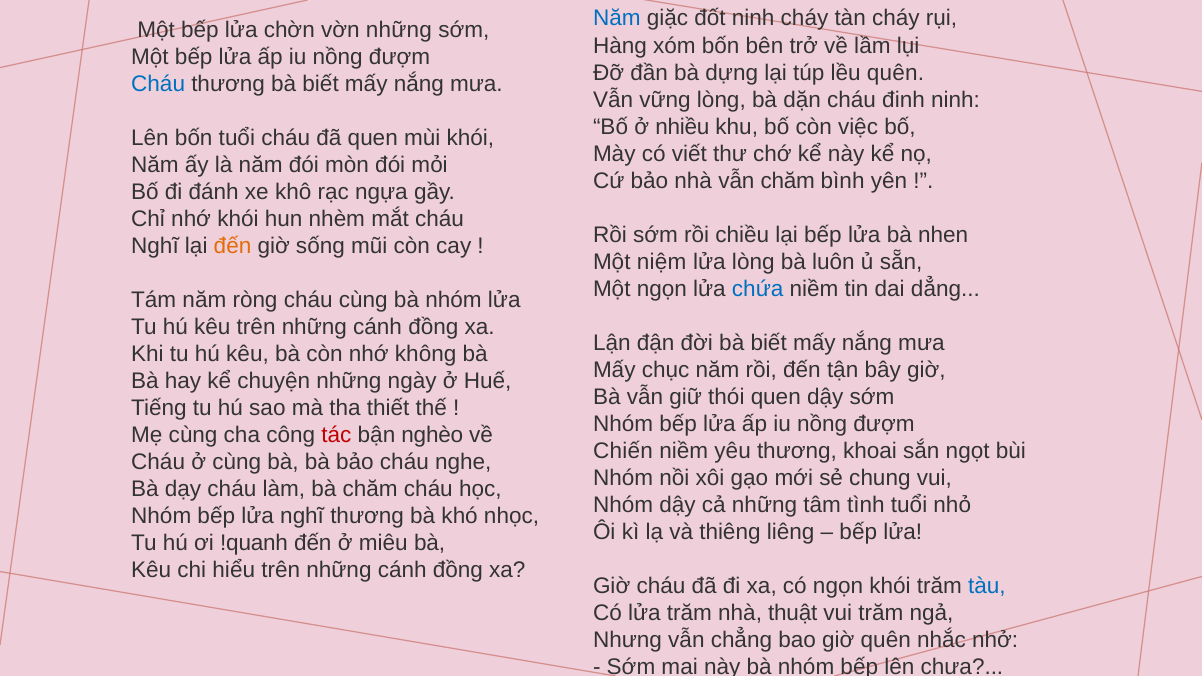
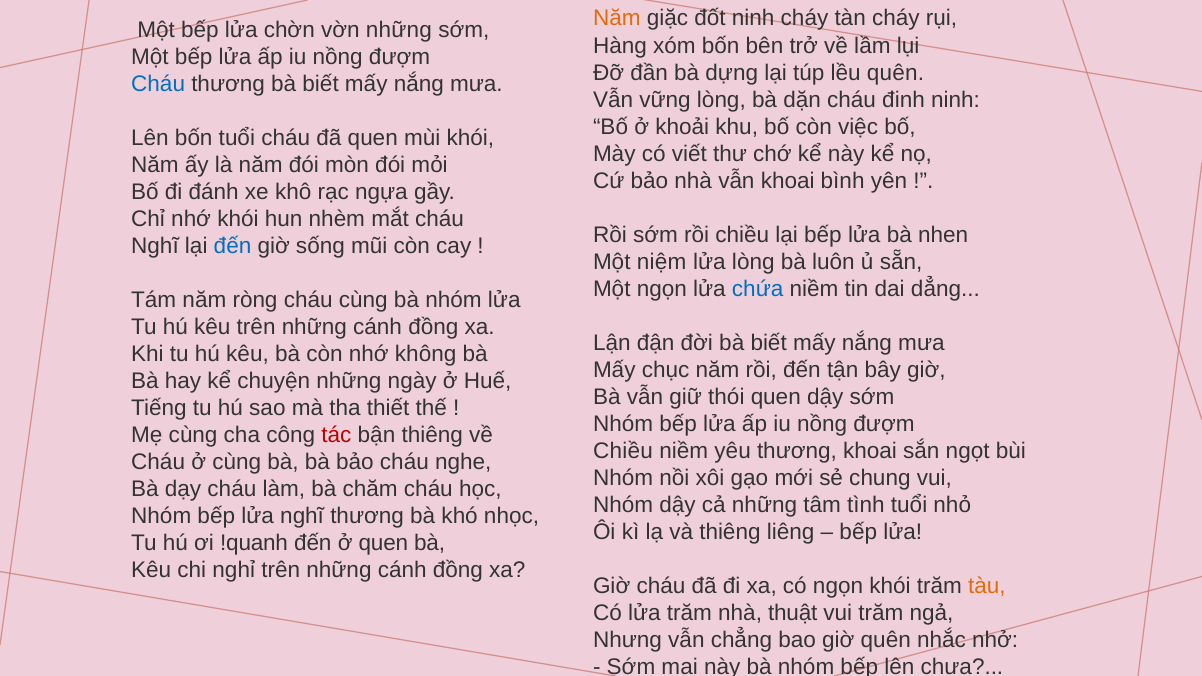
Năm at (617, 19) colour: blue -> orange
nhiều: nhiều -> khoải
vẫn chăm: chăm -> khoai
đến at (233, 246) colour: orange -> blue
bận nghèo: nghèo -> thiêng
Chiến at (623, 451): Chiến -> Chiều
ở miêu: miêu -> quen
hiểu: hiểu -> nghỉ
tàu colour: blue -> orange
